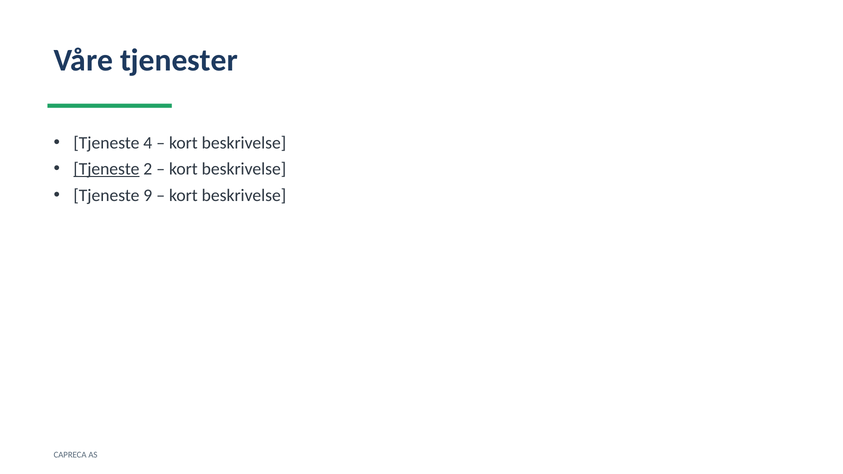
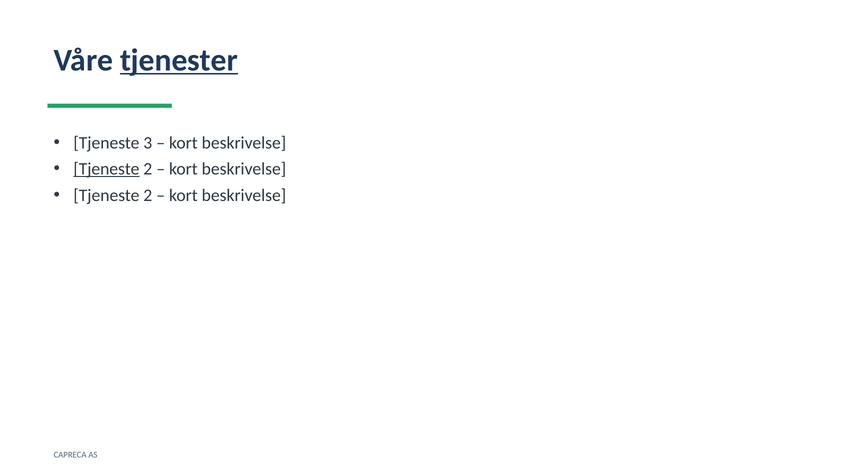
tjenester underline: none -> present
4: 4 -> 3
9 at (148, 195): 9 -> 2
